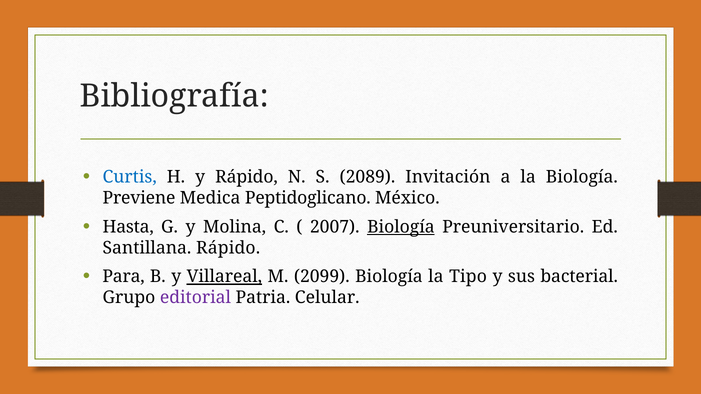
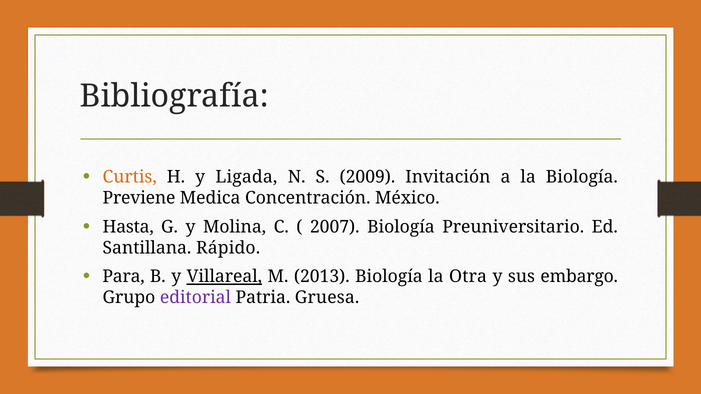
Curtis colour: blue -> orange
y Rápido: Rápido -> Ligada
2089: 2089 -> 2009
Peptidoglicano: Peptidoglicano -> Concentración
Biología at (401, 227) underline: present -> none
2099: 2099 -> 2013
Tipo: Tipo -> Otra
bacterial: bacterial -> embargo
Celular: Celular -> Gruesa
